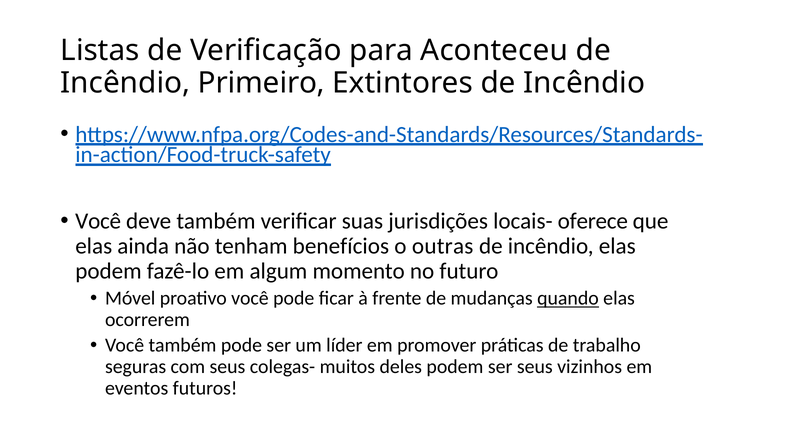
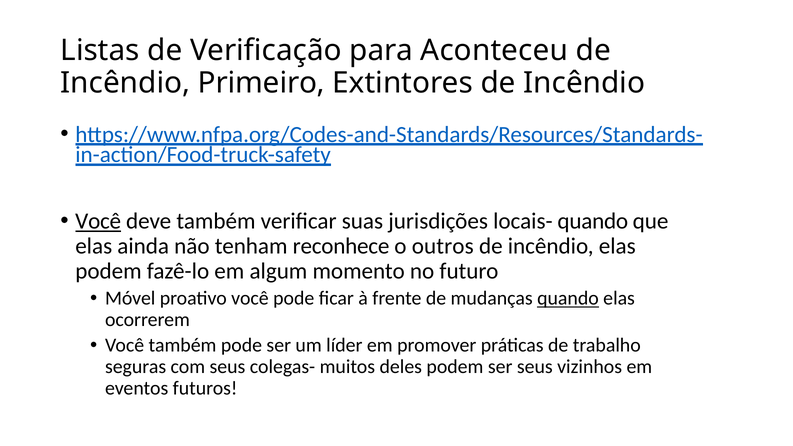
Você at (98, 221) underline: none -> present
locais- oferece: oferece -> quando
benefícios: benefícios -> reconhece
outras: outras -> outros
